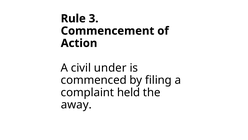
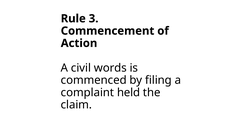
under: under -> words
away: away -> claim
